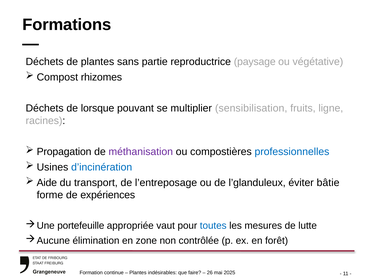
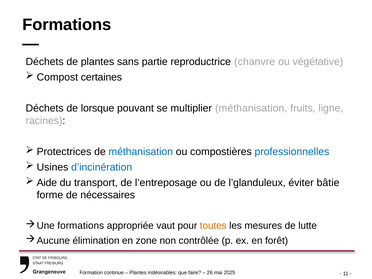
paysage: paysage -> chanvre
rhizomes: rhizomes -> certaines
multiplier sensibilisation: sensibilisation -> méthanisation
Propagation: Propagation -> Protectrices
méthanisation at (141, 152) colour: purple -> blue
expériences: expériences -> nécessaires
portefeuille at (81, 226): portefeuille -> formations
toutes colour: blue -> orange
